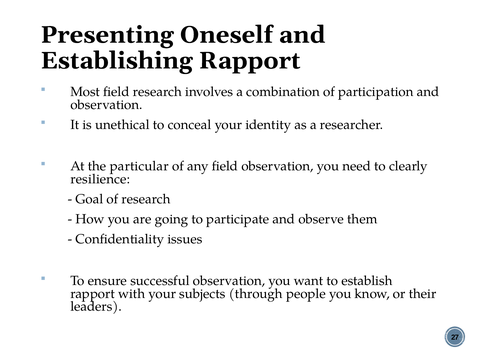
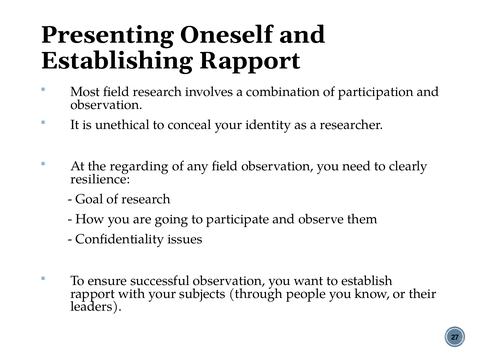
particular: particular -> regarding
